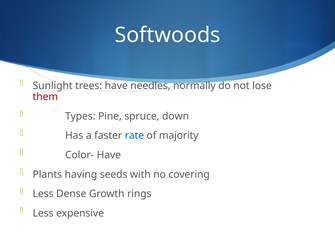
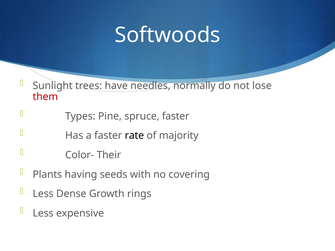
spruce down: down -> faster
rate colour: blue -> black
Color- Have: Have -> Their
